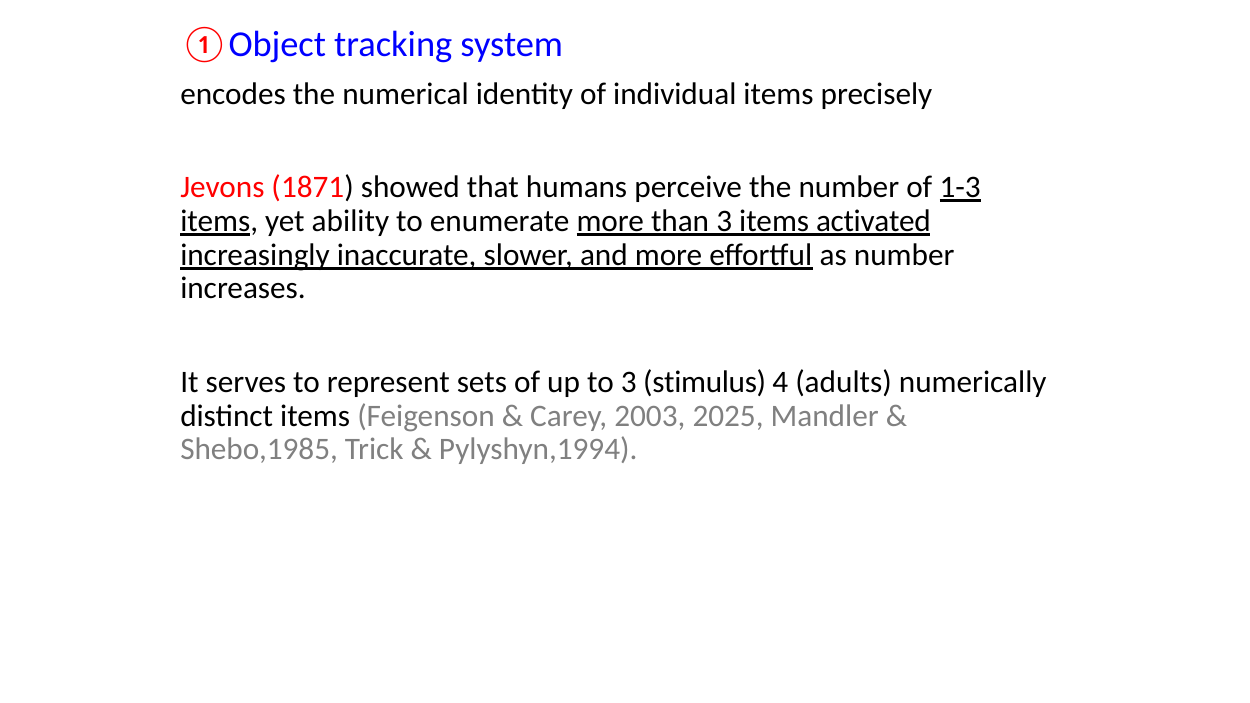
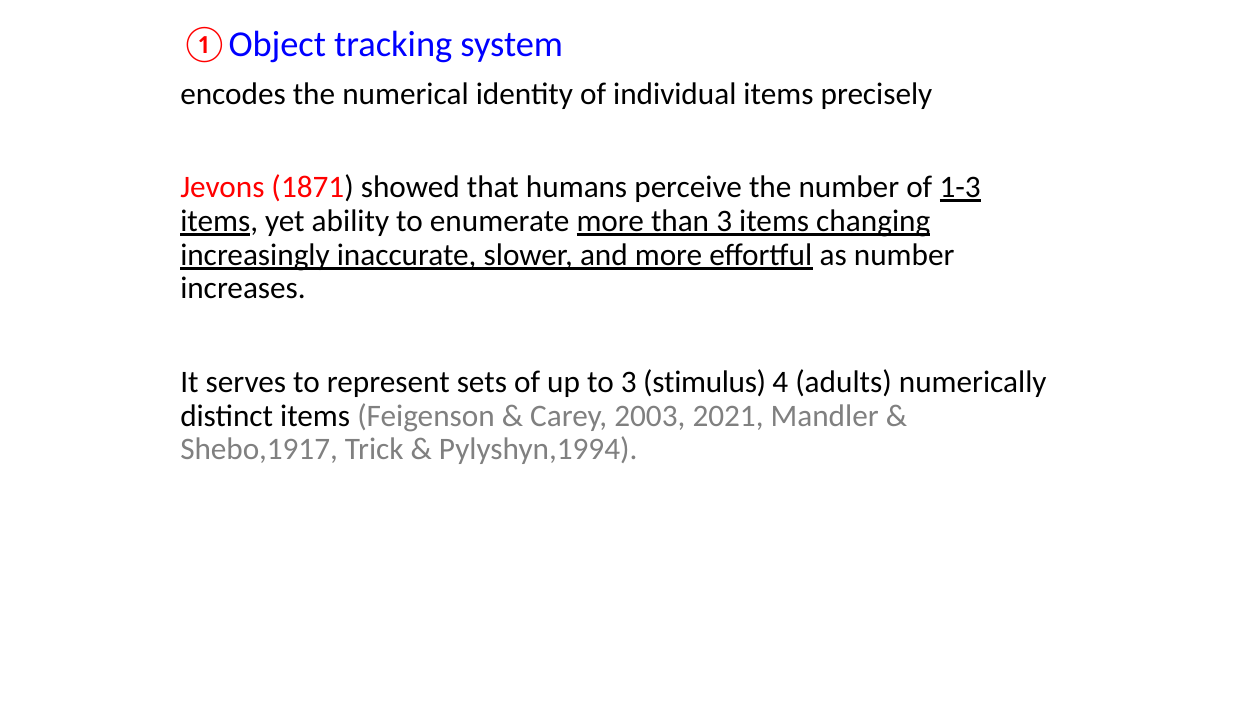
activated: activated -> changing
2025: 2025 -> 2021
Shebo,1985: Shebo,1985 -> Shebo,1917
